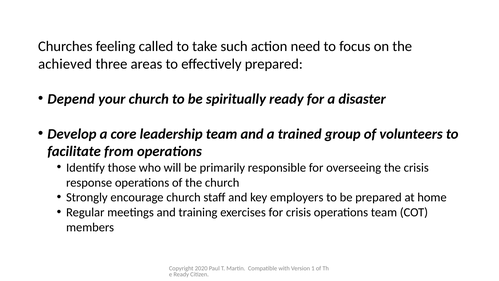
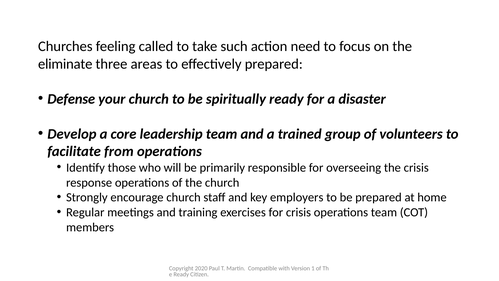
achieved: achieved -> eliminate
Depend: Depend -> Defense
